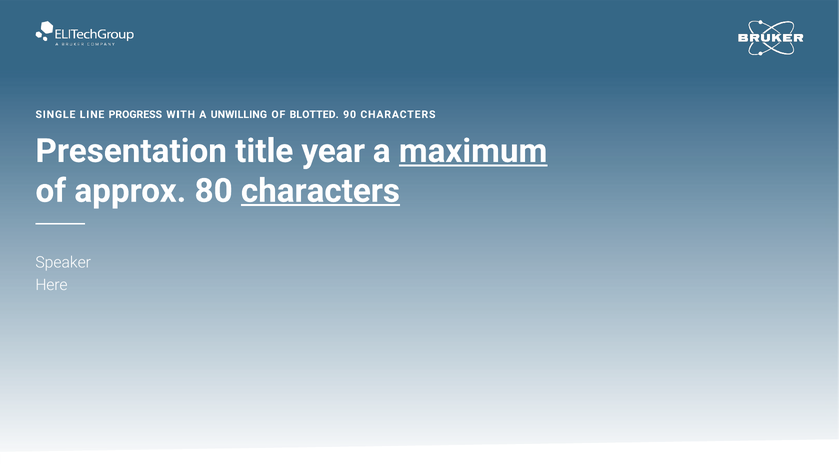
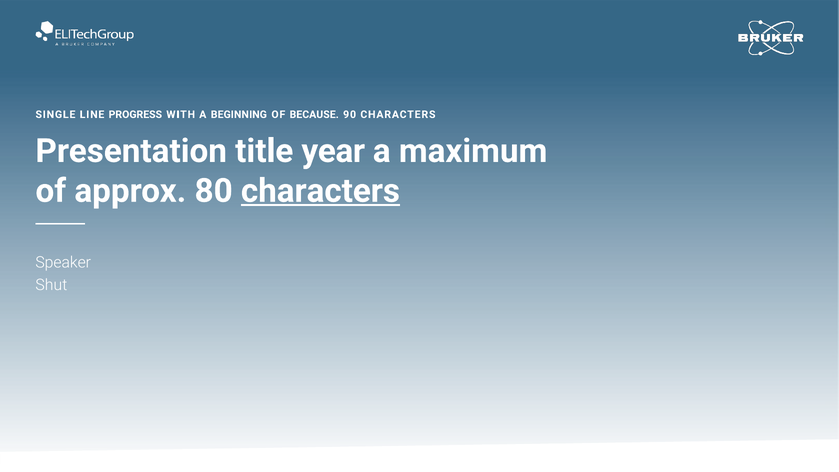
UNWILLING: UNWILLING -> BEGINNING
BLOTTED: BLOTTED -> BECAUSE
maximum underline: present -> none
Here: Here -> Shut
